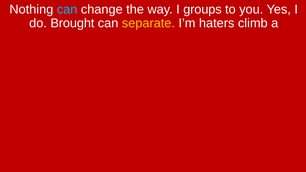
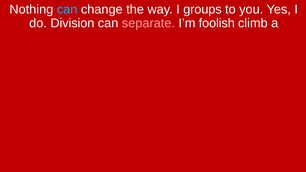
Brought: Brought -> Division
separate colour: yellow -> pink
haters: haters -> foolish
